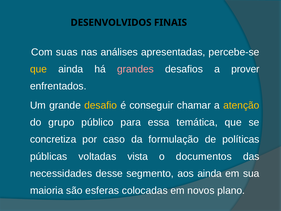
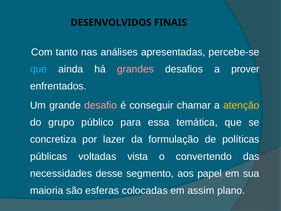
suas: suas -> tanto
que at (39, 69) colour: yellow -> light blue
desafio colour: yellow -> pink
caso: caso -> lazer
documentos: documentos -> convertendo
aos ainda: ainda -> papel
novos: novos -> assim
